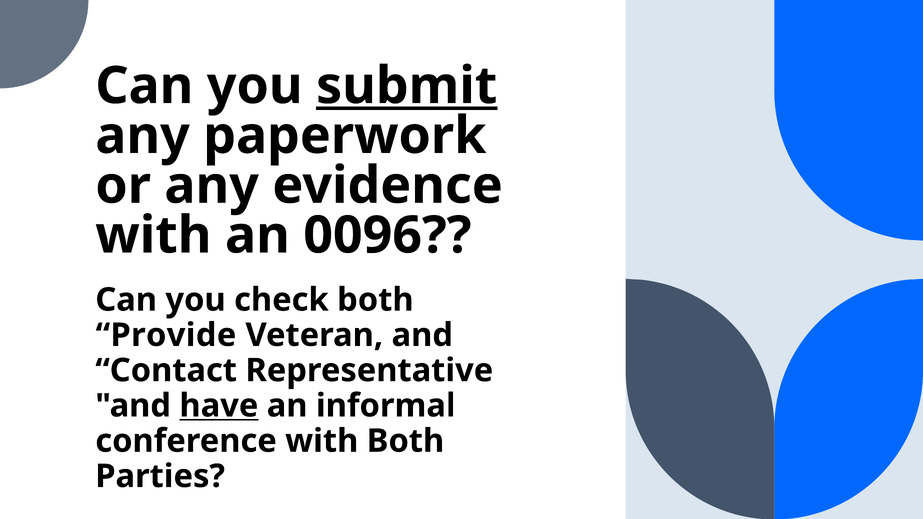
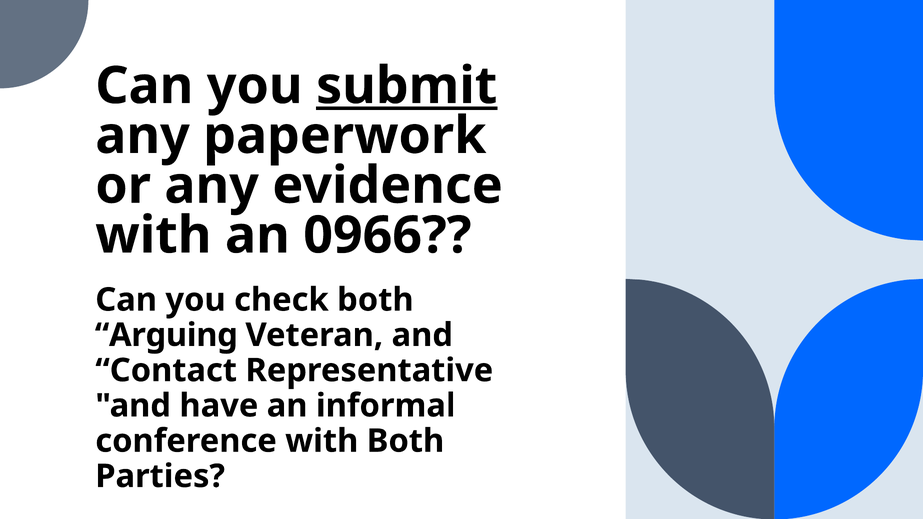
0096: 0096 -> 0966
Provide: Provide -> Arguing
have underline: present -> none
